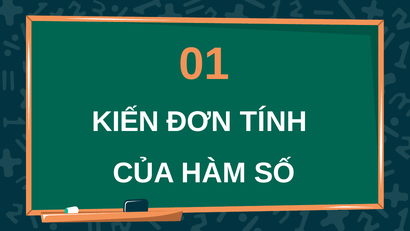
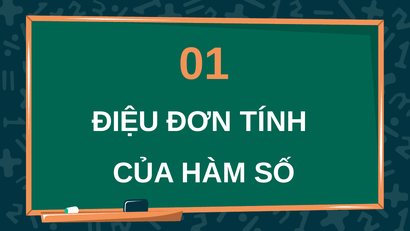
KIẾN: KIẾN -> ĐIỆU
